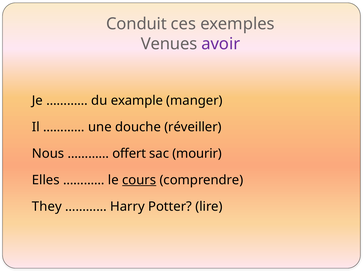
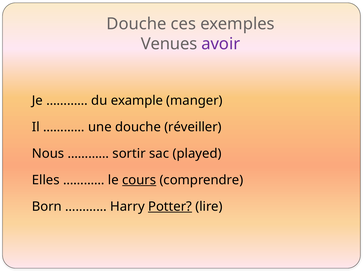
Conduit at (136, 24): Conduit -> Douche
offert: offert -> sortir
mourir: mourir -> played
They: They -> Born
Potter underline: none -> present
